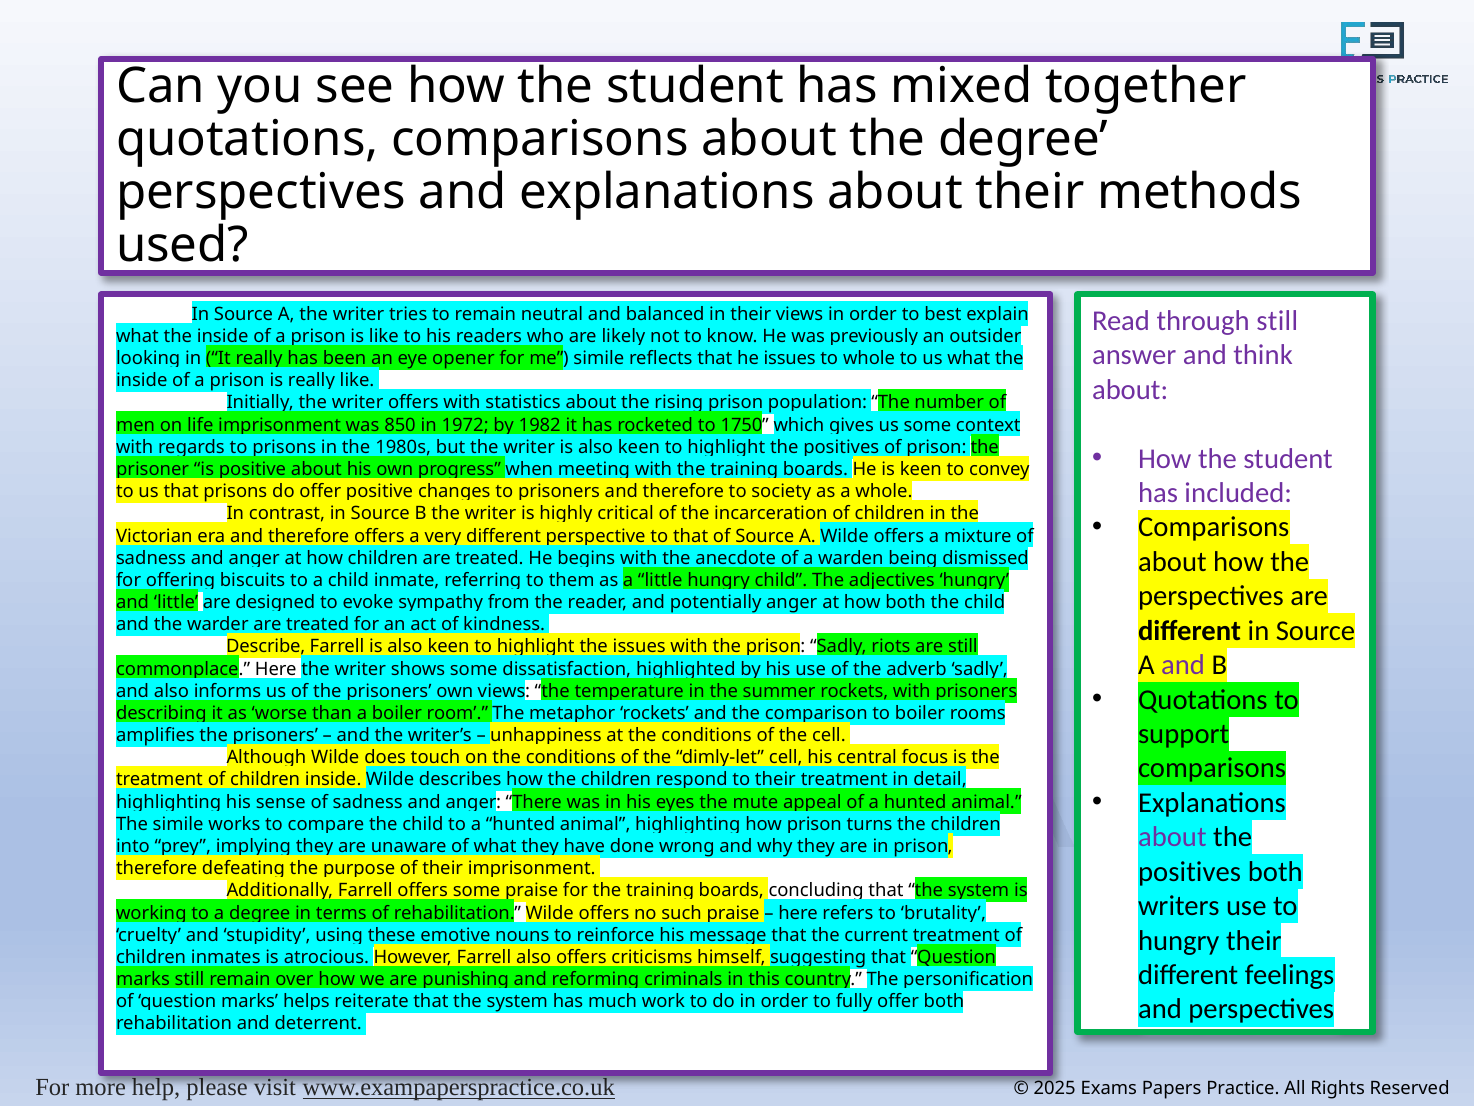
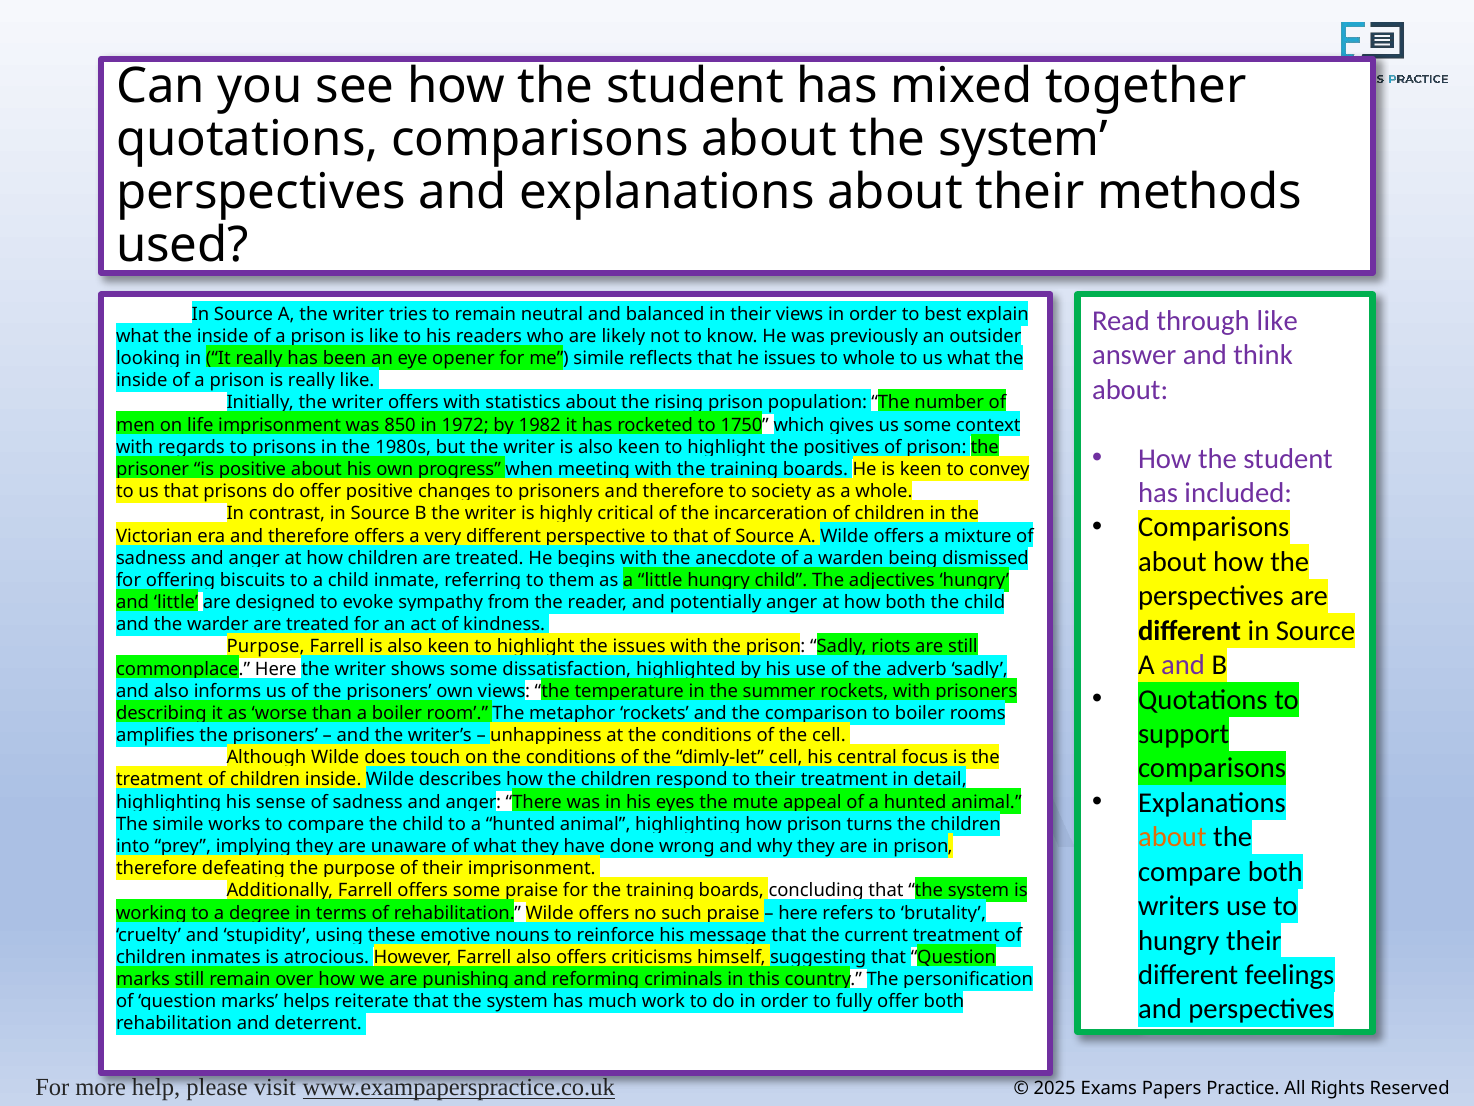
about the degree: degree -> system
through still: still -> like
Describe at (266, 647): Describe -> Purpose
about at (1172, 837) colour: purple -> orange
positives at (1190, 871): positives -> compare
